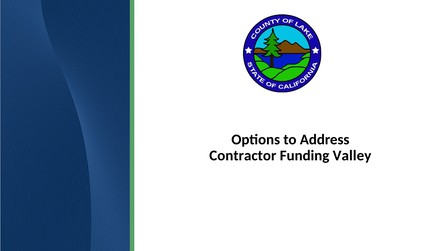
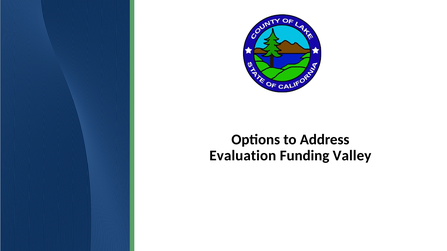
Contractor: Contractor -> Evaluation
